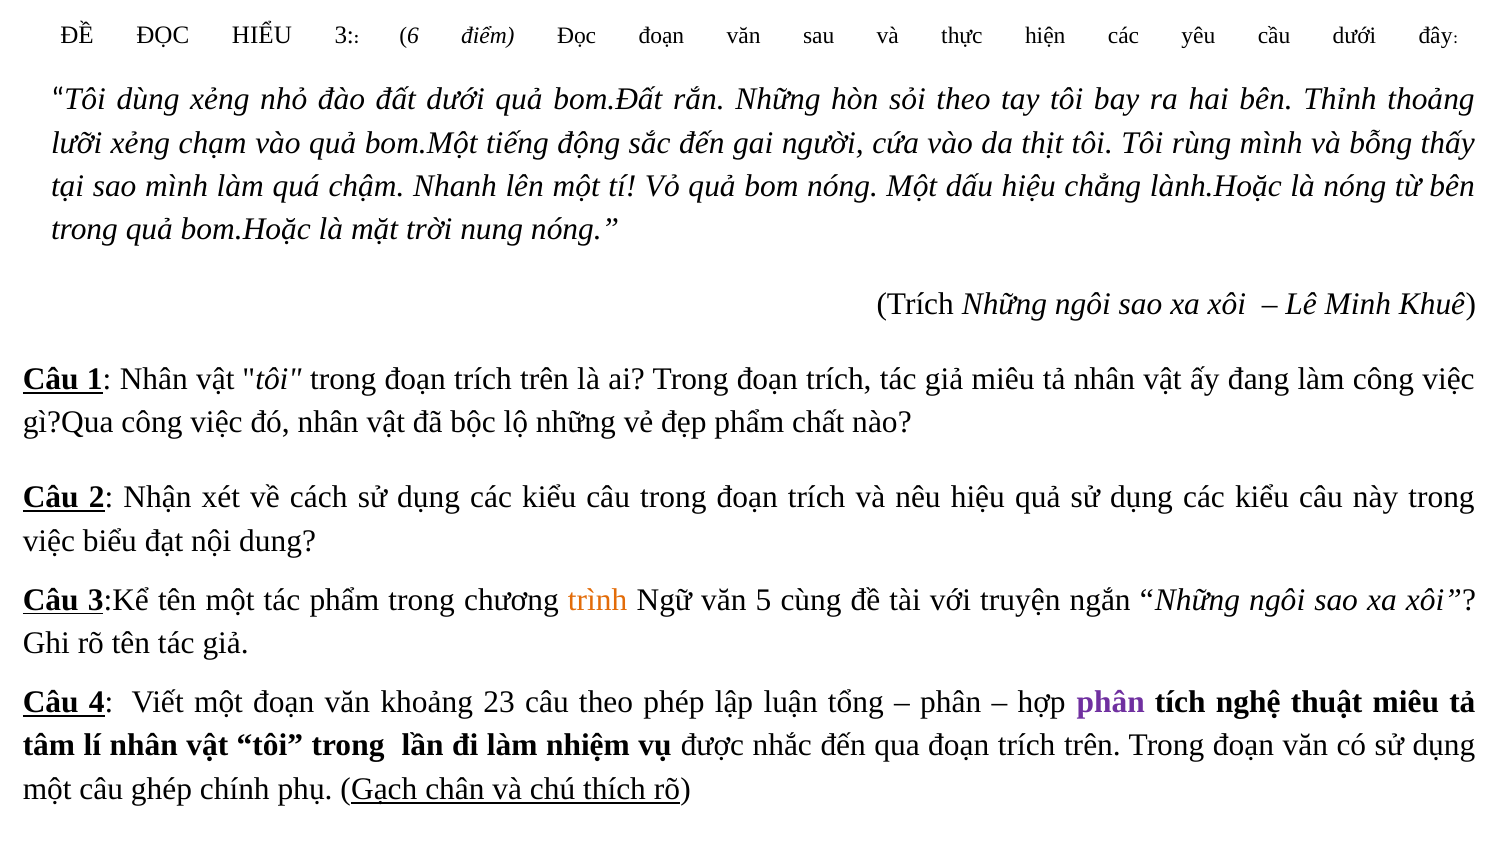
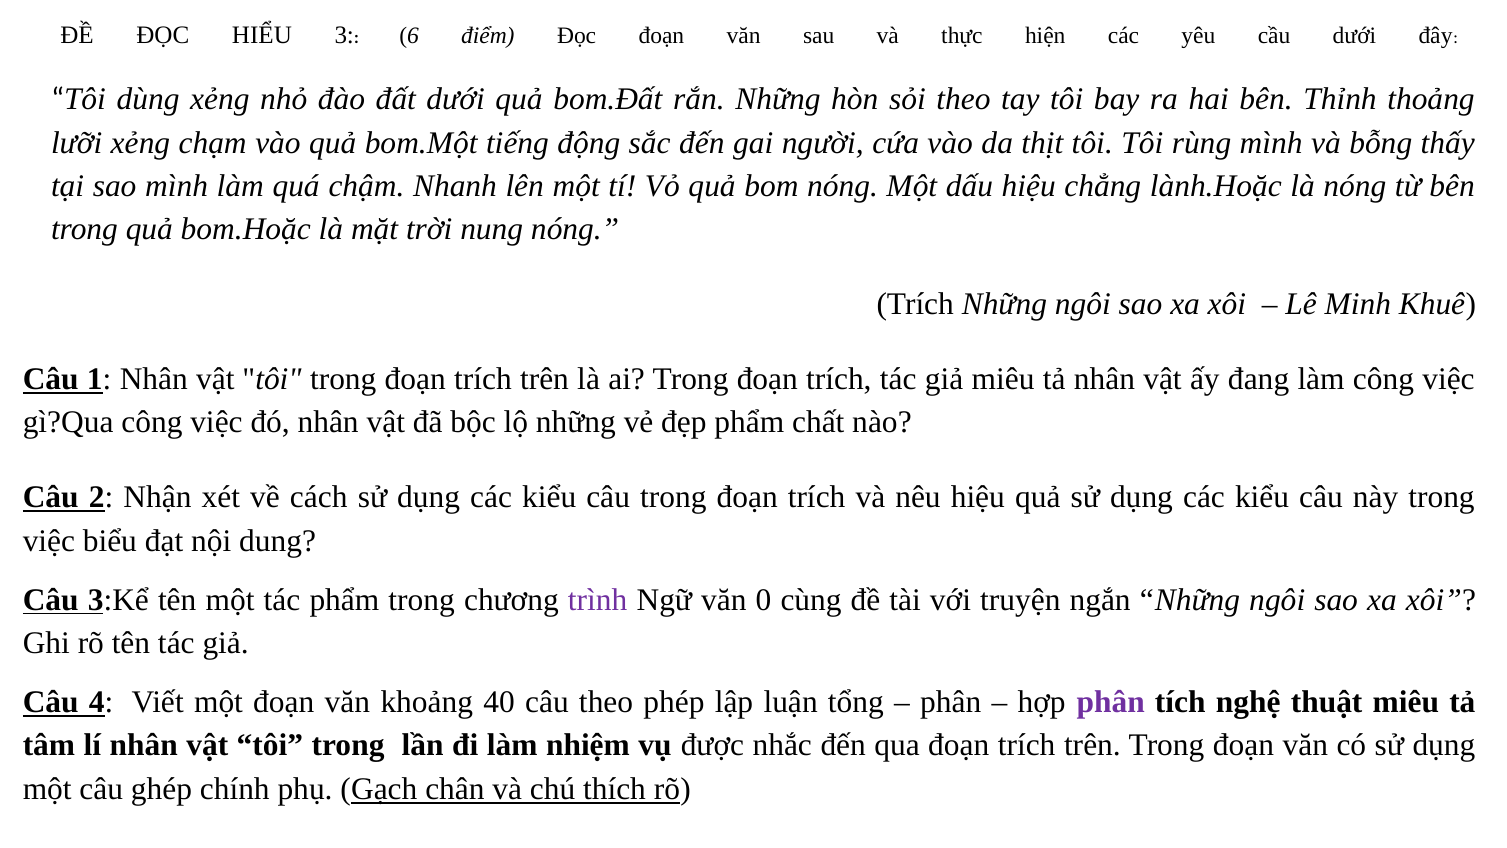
trình colour: orange -> purple
5: 5 -> 0
23: 23 -> 40
